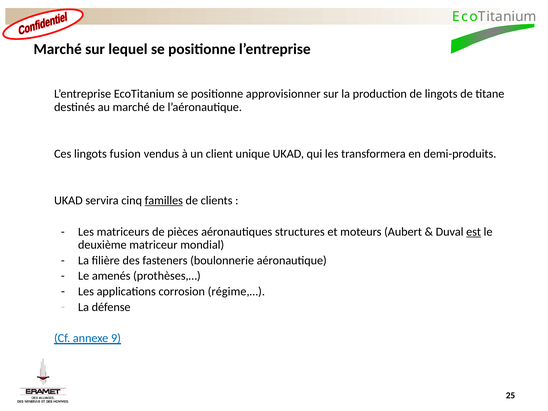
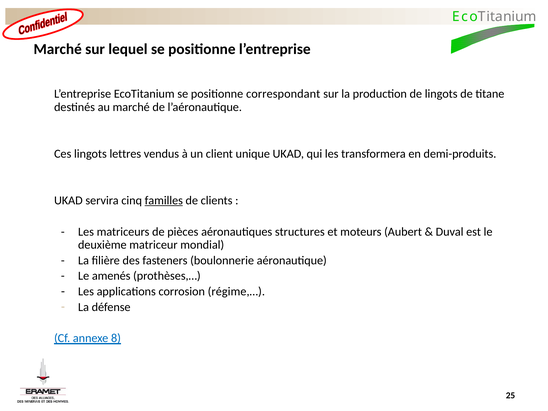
approvisionner: approvisionner -> correspondant
fusion: fusion -> lettres
est underline: present -> none
9: 9 -> 8
